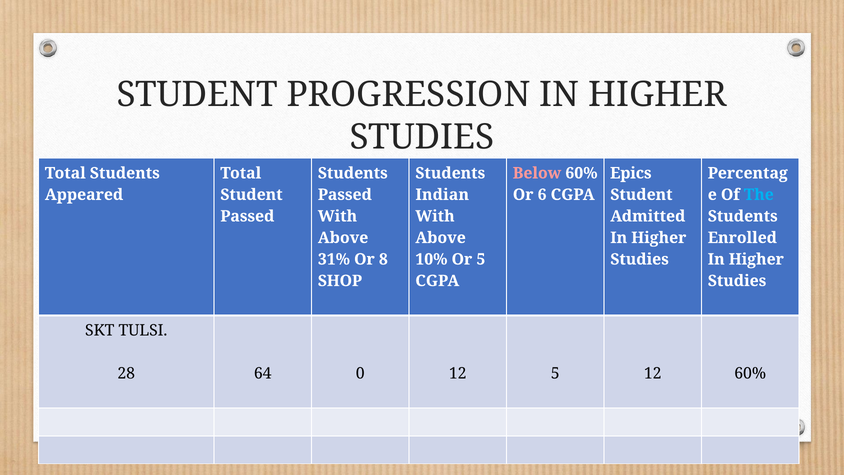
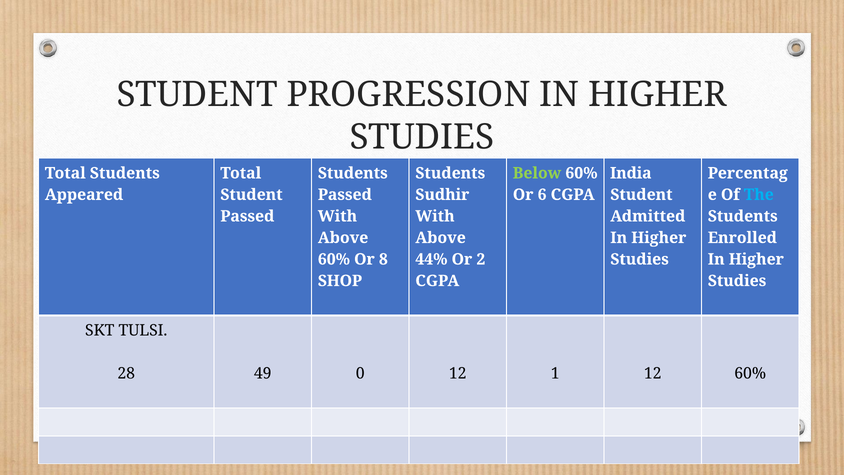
Below colour: pink -> light green
Epics: Epics -> India
Indian: Indian -> Sudhir
31% at (334, 259): 31% -> 60%
10%: 10% -> 44%
Or 5: 5 -> 2
64: 64 -> 49
12 5: 5 -> 1
